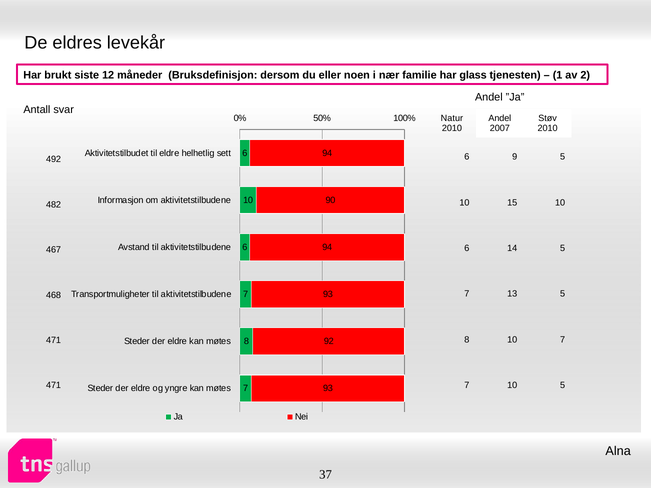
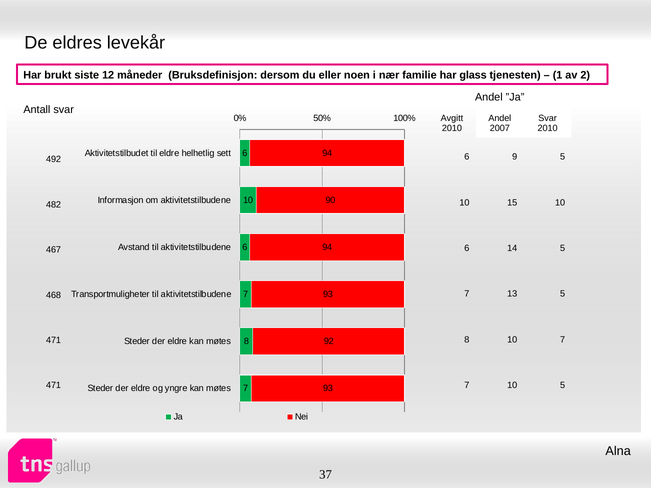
Natur: Natur -> Avgitt
Støv at (548, 118): Støv -> Svar
